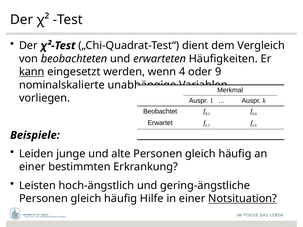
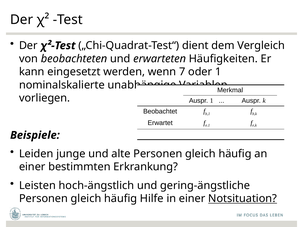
kann underline: present -> none
4: 4 -> 7
oder 9: 9 -> 1
